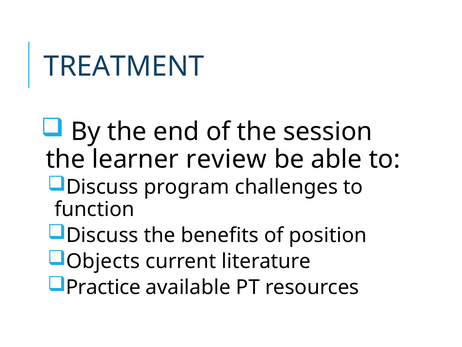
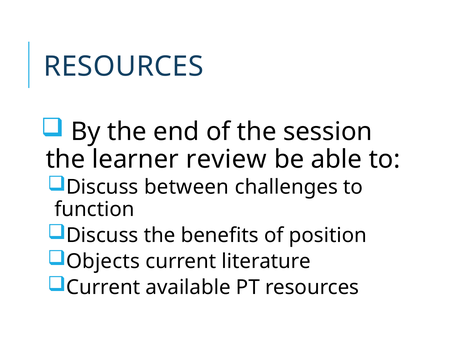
TREATMENT at (124, 66): TREATMENT -> RESOURCES
program: program -> between
Practice at (103, 287): Practice -> Current
